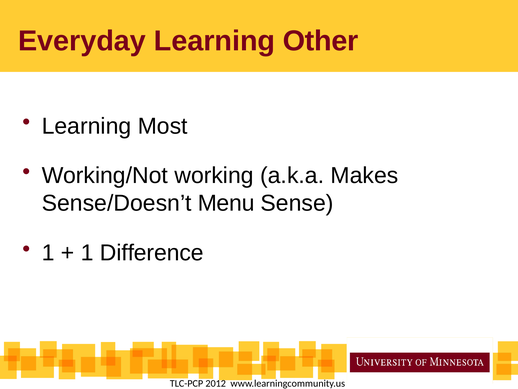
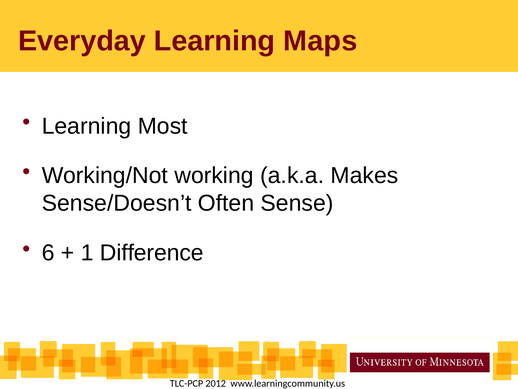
Other: Other -> Maps
Menu: Menu -> Often
1 at (48, 253): 1 -> 6
